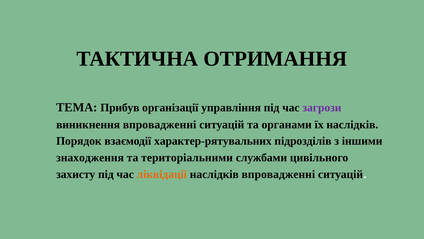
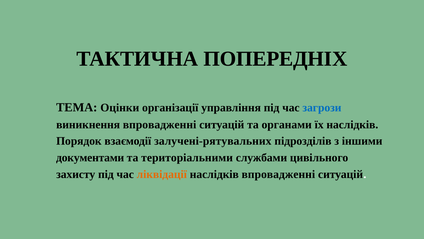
ОТРИМАННЯ: ОТРИМАННЯ -> ПОПЕРЕДНІХ
Прибув: Прибув -> Оцінки
загрози colour: purple -> blue
характер-рятувальних: характер-рятувальних -> залучені-рятувальних
знаходження: знаходження -> документами
